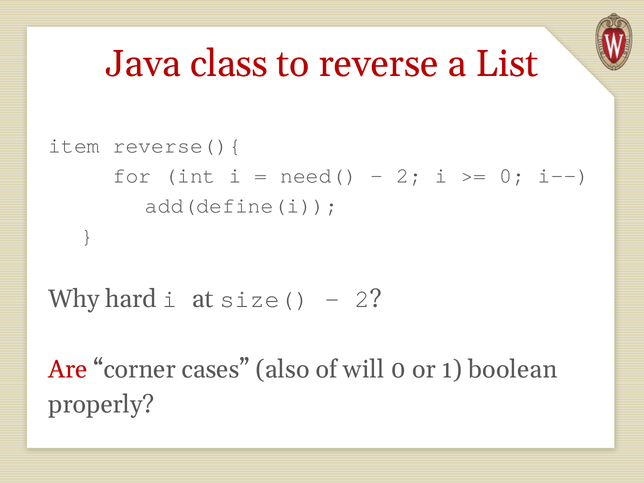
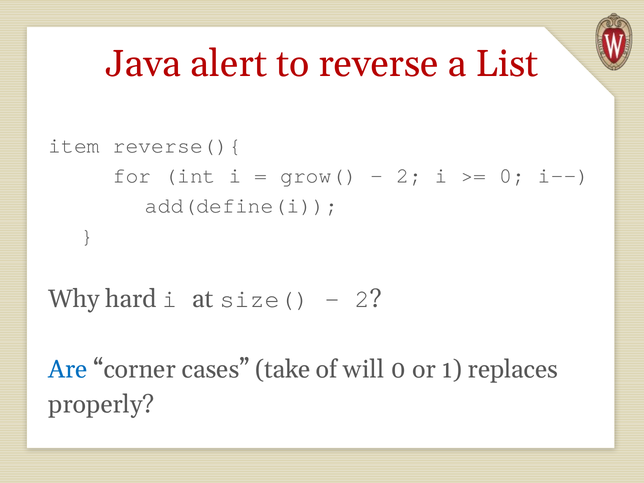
class: class -> alert
need(: need( -> grow(
Are colour: red -> blue
also: also -> take
boolean: boolean -> replaces
